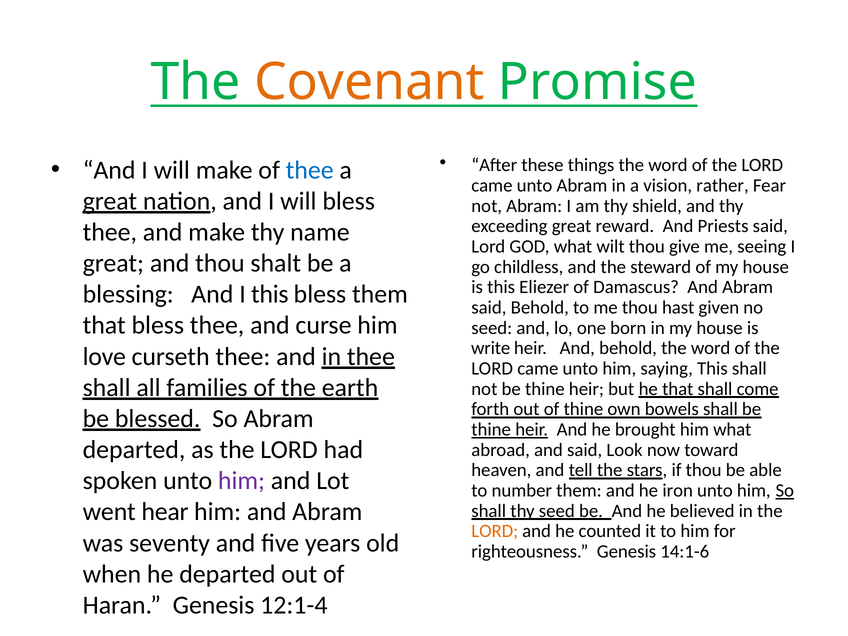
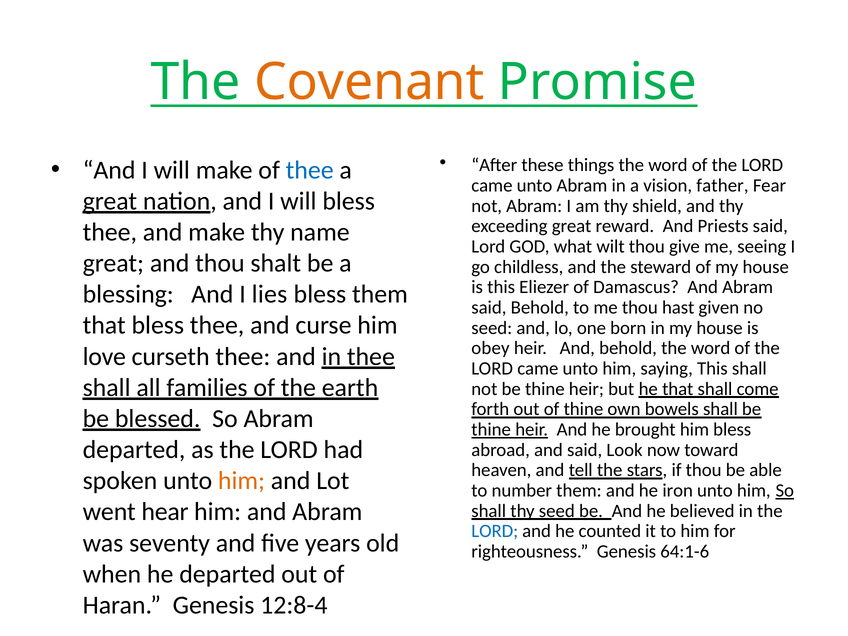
rather: rather -> father
I this: this -> lies
write: write -> obey
him what: what -> bless
him at (242, 481) colour: purple -> orange
LORD at (495, 531) colour: orange -> blue
14:1-6: 14:1-6 -> 64:1-6
12:1-4: 12:1-4 -> 12:8-4
